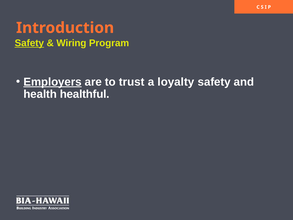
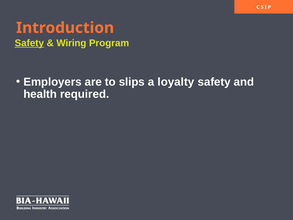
Employers underline: present -> none
trust: trust -> slips
healthful: healthful -> required
